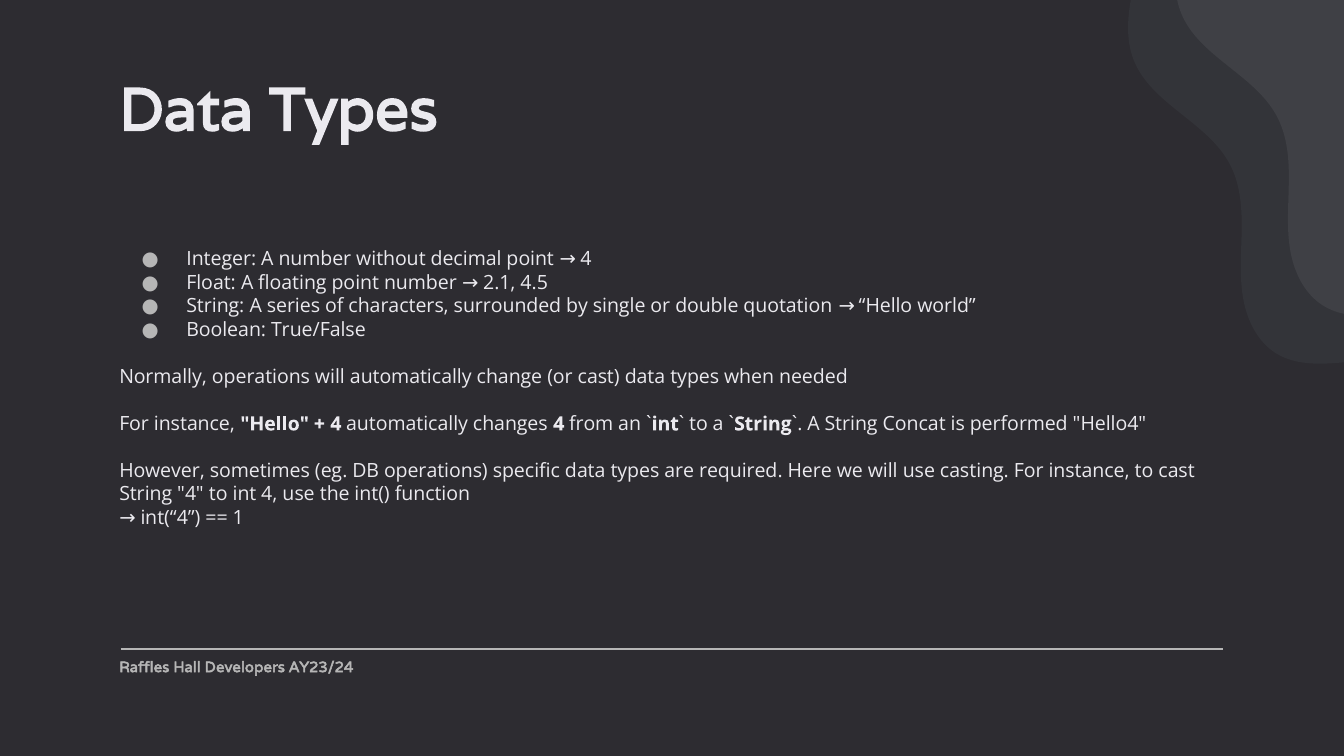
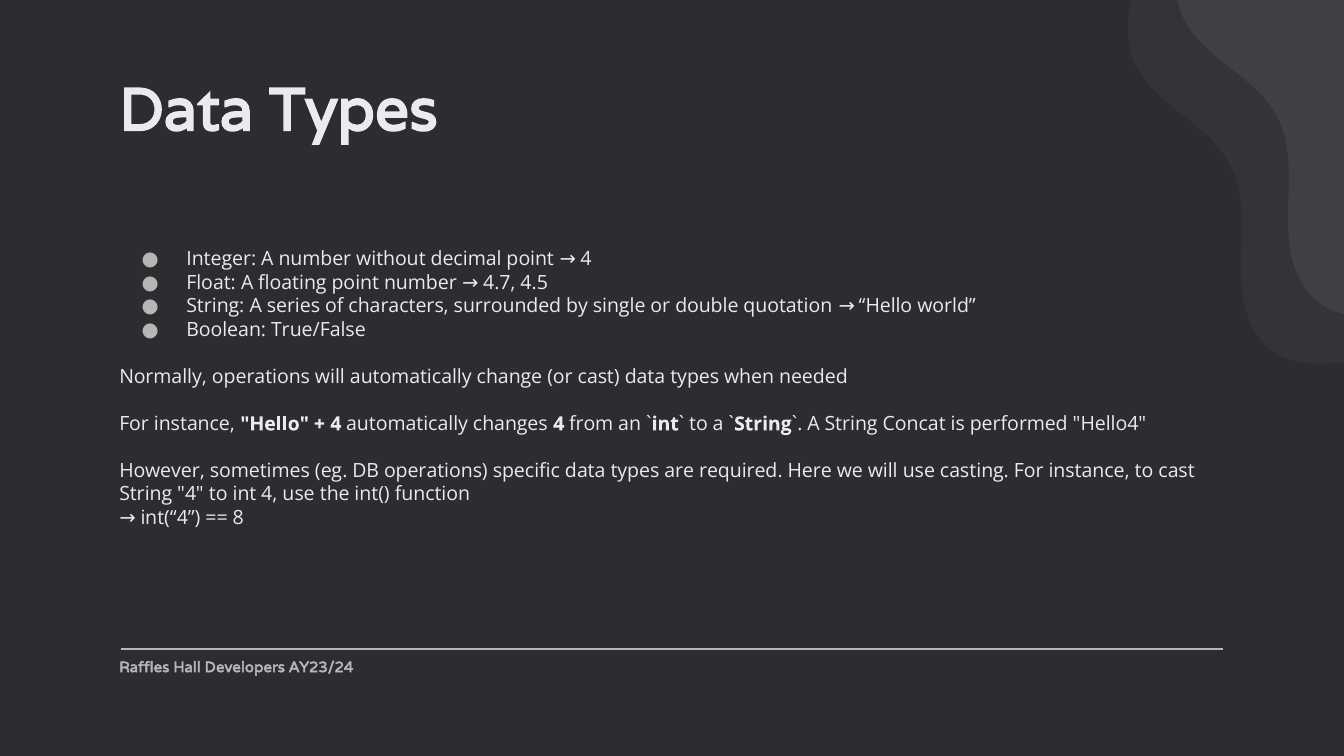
2.1: 2.1 -> 4.7
1: 1 -> 8
